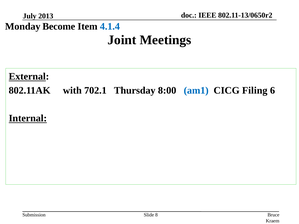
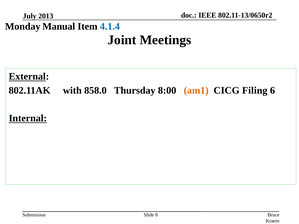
Become: Become -> Manual
702.1: 702.1 -> 858.0
am1 colour: blue -> orange
